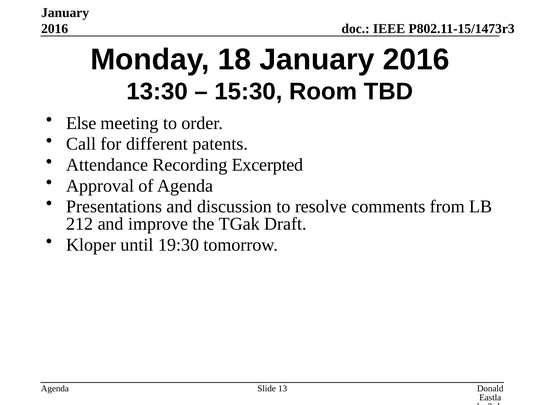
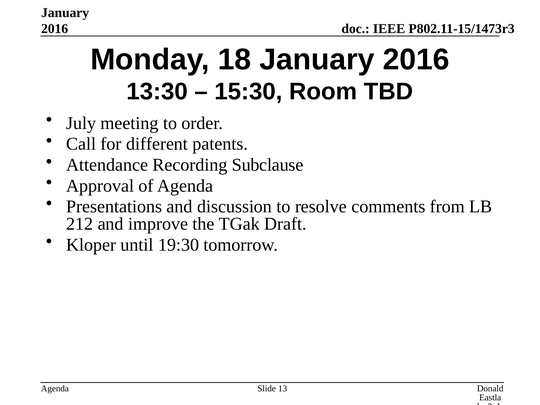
Else: Else -> July
Excerpted: Excerpted -> Subclause
